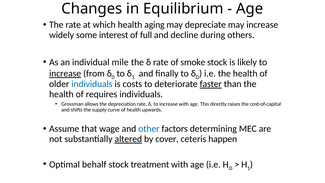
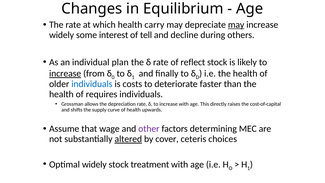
aging: aging -> carry
may at (236, 25) underline: none -> present
full: full -> tell
mile: mile -> plan
smoke: smoke -> reflect
faster underline: present -> none
other colour: blue -> purple
happen: happen -> choices
Optimal behalf: behalf -> widely
